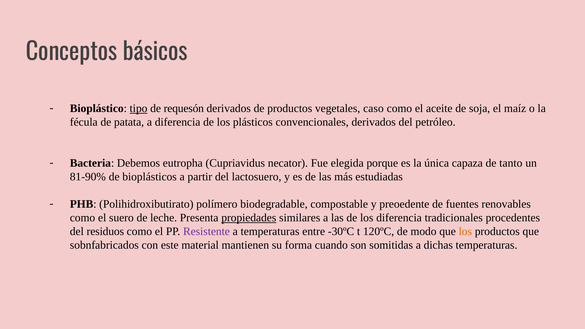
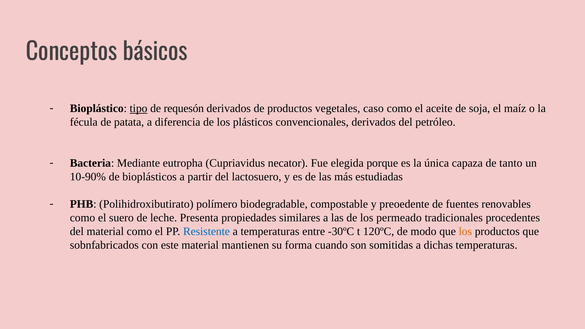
Debemos: Debemos -> Mediante
81-90%: 81-90% -> 10-90%
propiedades underline: present -> none
los diferencia: diferencia -> permeado
del residuos: residuos -> material
Resistente colour: purple -> blue
